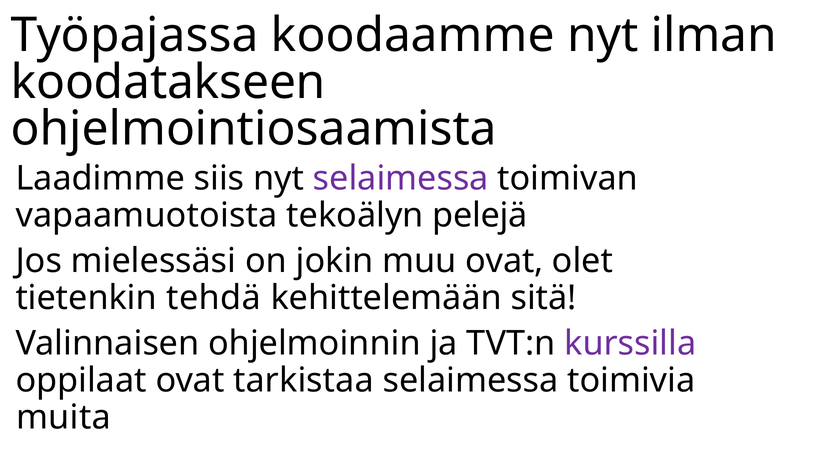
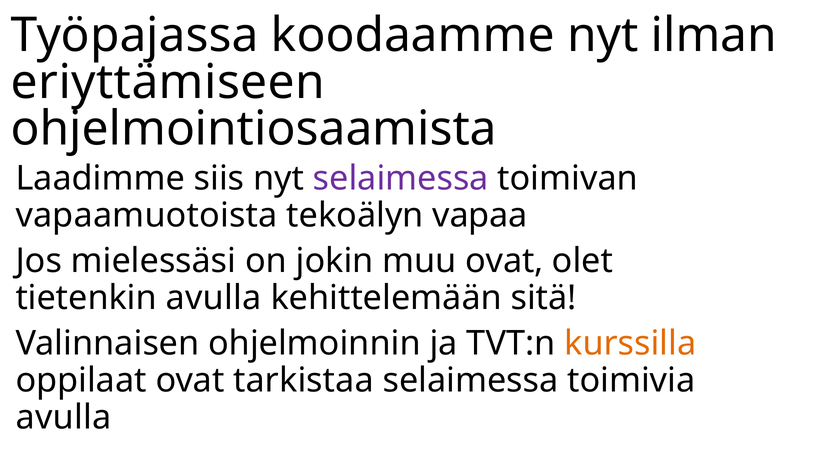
koodatakseen: koodatakseen -> eriyttämiseen
pelejä: pelejä -> vapaa
tietenkin tehdä: tehdä -> avulla
kurssilla colour: purple -> orange
muita at (64, 417): muita -> avulla
